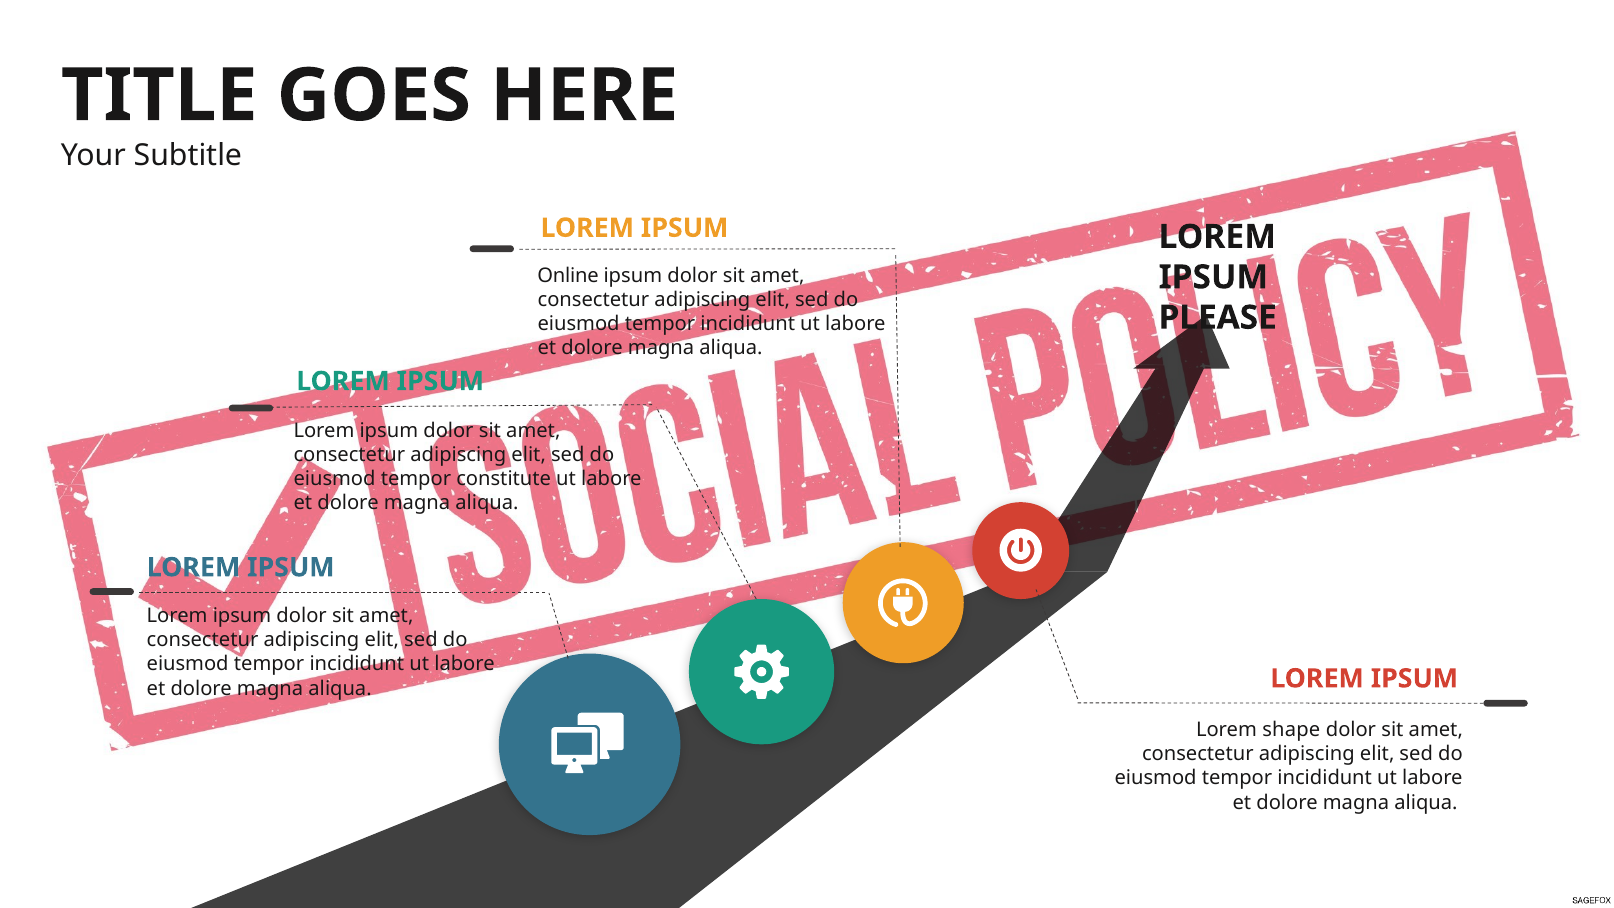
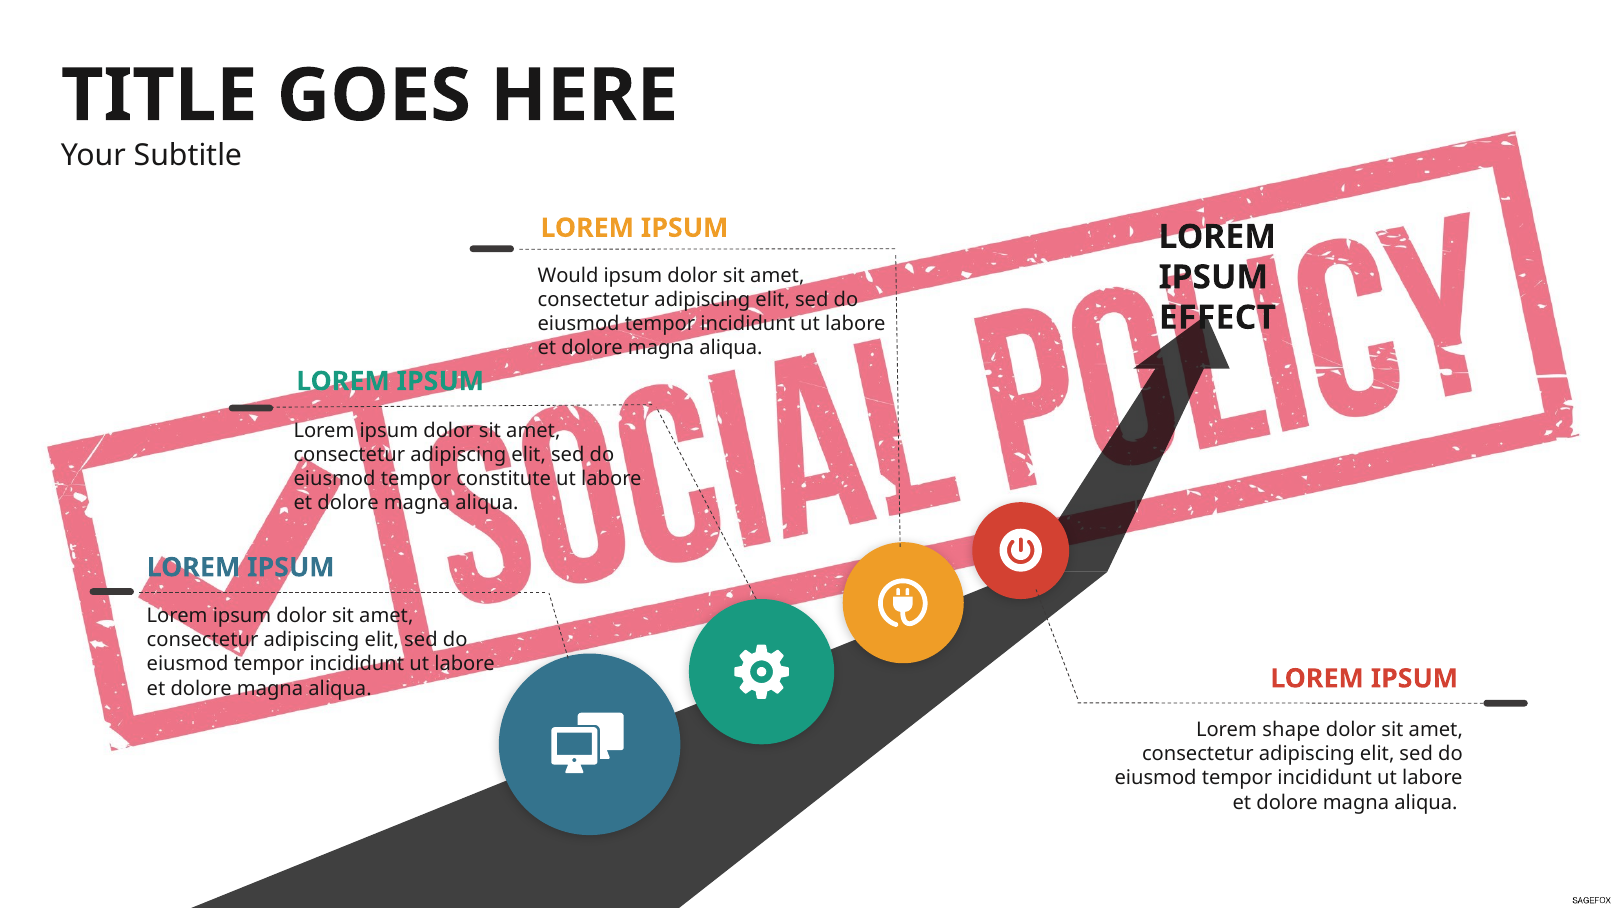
Online: Online -> Would
PLEASE: PLEASE -> EFFECT
